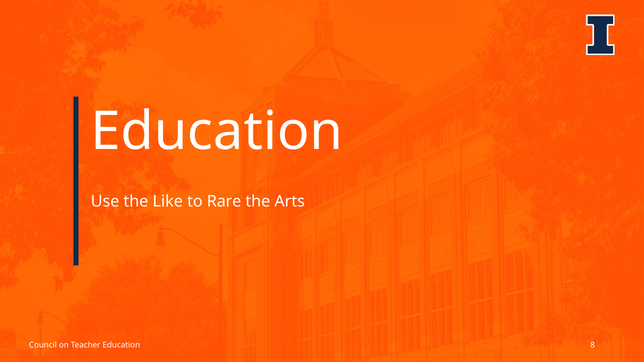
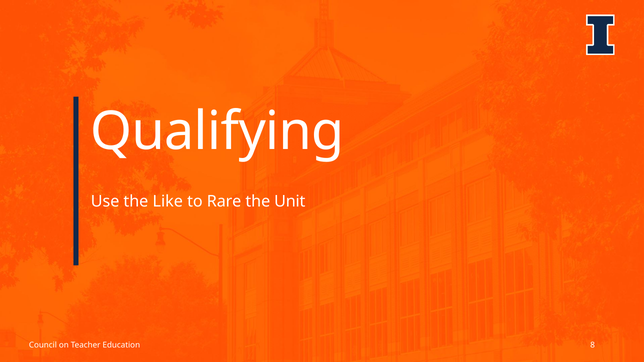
Education at (217, 131): Education -> Qualifying
Arts: Arts -> Unit
